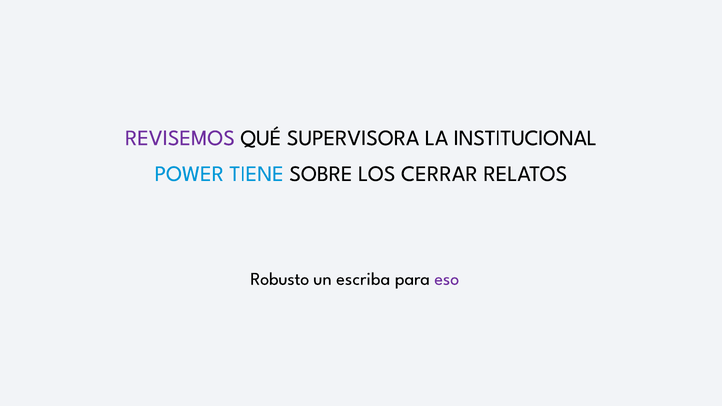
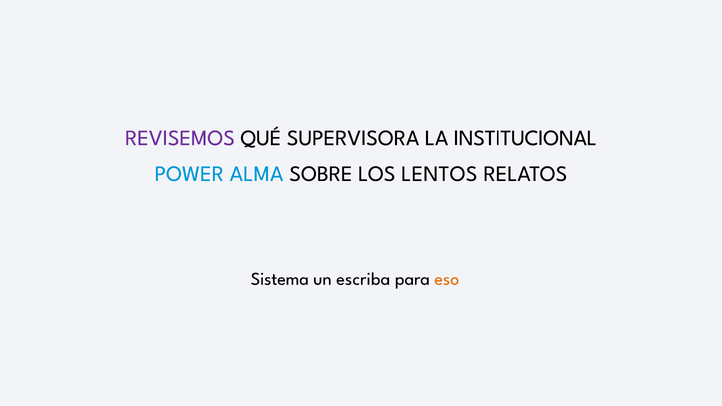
TIENE: TIENE -> ALMA
CERRAR: CERRAR -> LENTOS
Robusto: Robusto -> Sistema
eso colour: purple -> orange
